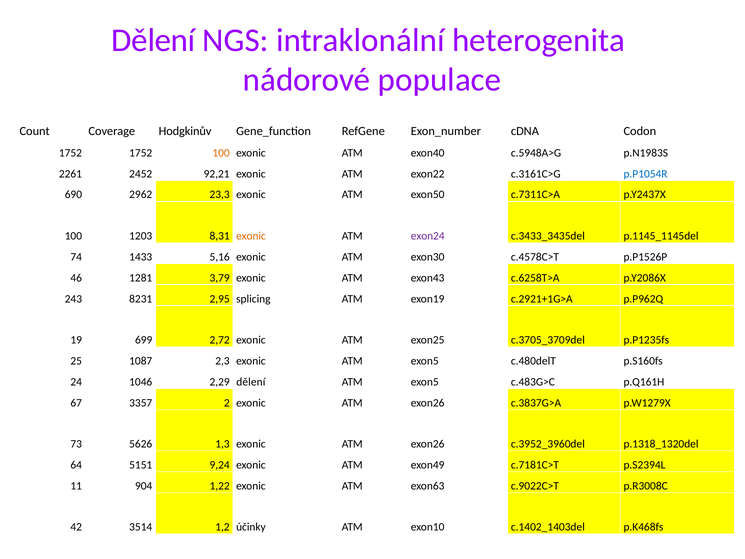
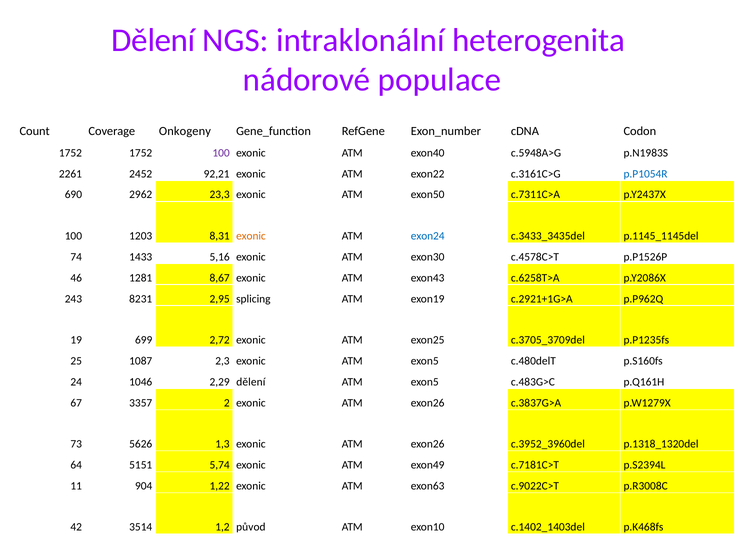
Hodgkinův: Hodgkinův -> Onkogeny
100 at (221, 153) colour: orange -> purple
exon24 colour: purple -> blue
3,79: 3,79 -> 8,67
9,24: 9,24 -> 5,74
účinky: účinky -> původ
